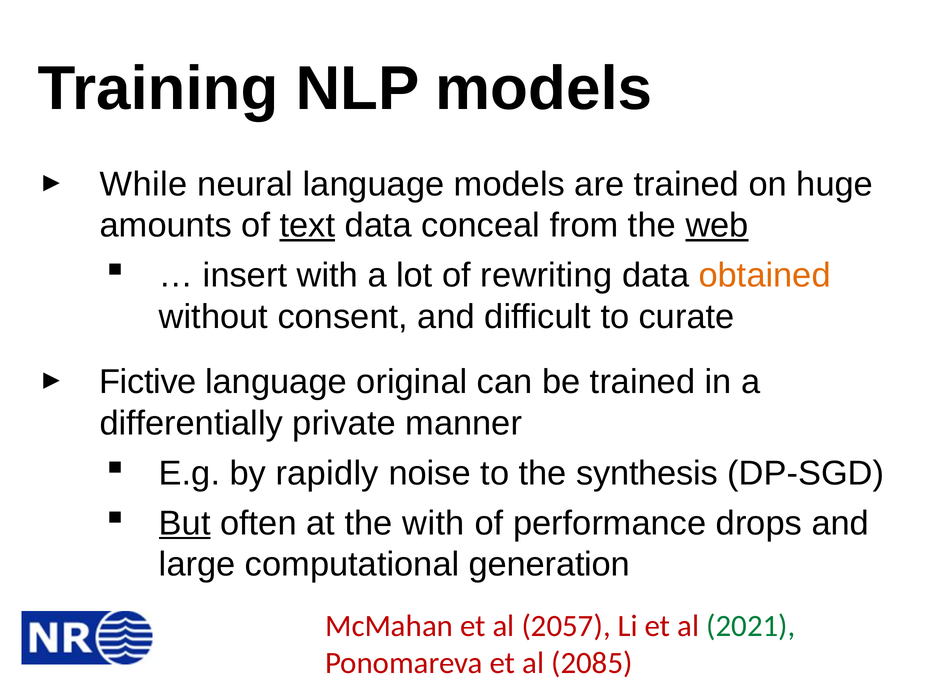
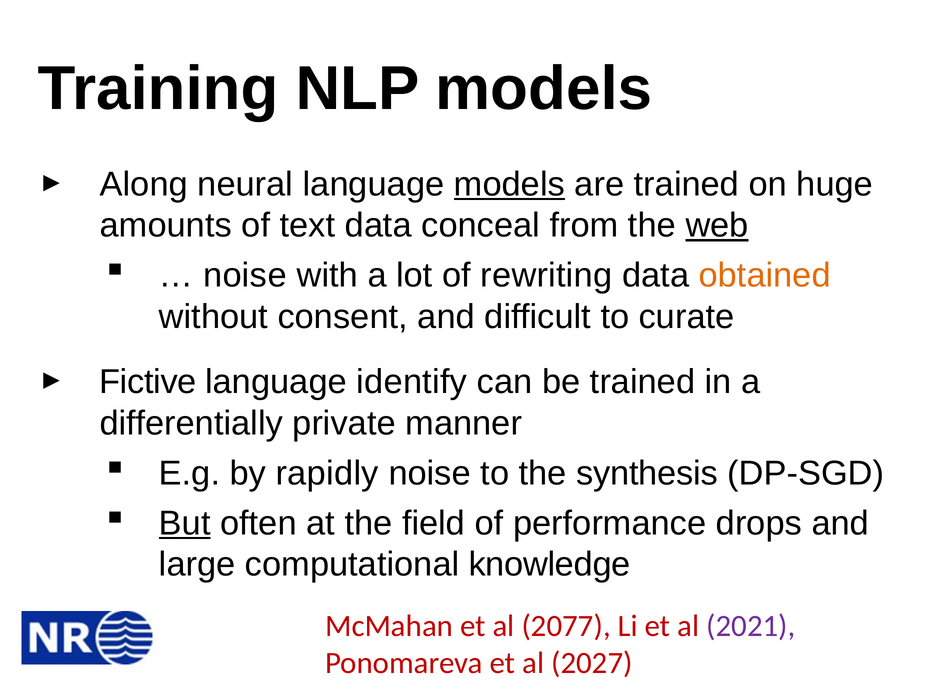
While: While -> Along
models at (509, 184) underline: none -> present
text underline: present -> none
insert at (245, 275): insert -> noise
original: original -> identify
the with: with -> field
generation: generation -> knowledge
2057: 2057 -> 2077
2021 colour: green -> purple
2085: 2085 -> 2027
